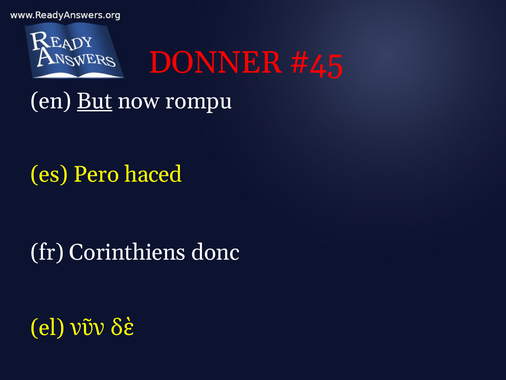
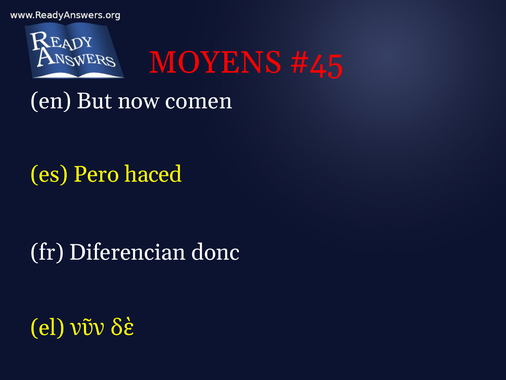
DONNER: DONNER -> MOYENS
But underline: present -> none
rompu: rompu -> comen
Corinthiens: Corinthiens -> Diferencian
